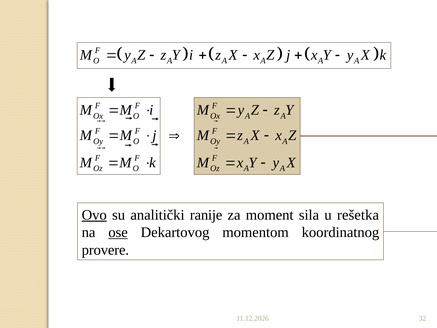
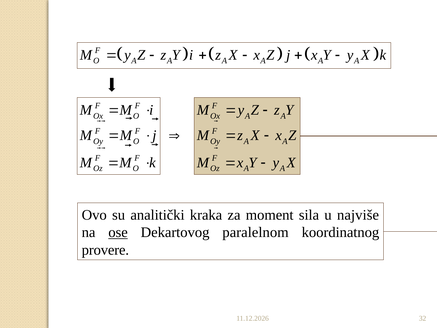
Ovo underline: present -> none
ranije: ranije -> kraka
rešetka: rešetka -> najviše
momentom: momentom -> paralelnom
